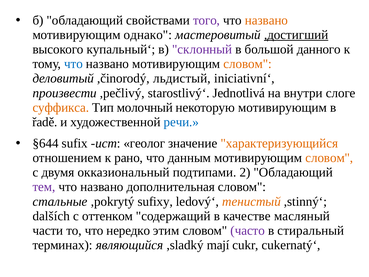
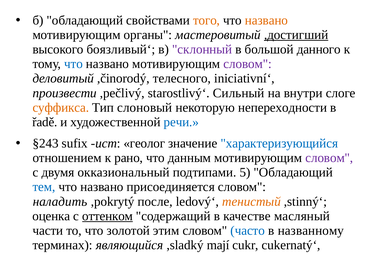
того colour: purple -> orange
однако: однако -> органы
купальный‘: купальный‘ -> боязливый‘
словом at (248, 64) colour: orange -> purple
льдистый: льдистый -> телесного
Jednotlivá: Jednotlivá -> Сильный
молочный: молочный -> слоновый
некоторую мотивирующим: мотивирующим -> непереходности
§644: §644 -> §243
характеризующийся colour: orange -> blue
словом at (329, 158) colour: orange -> purple
2: 2 -> 5
тем colour: purple -> blue
дополнительная: дополнительная -> присоединяется
стальные: стальные -> наладить
sufixy: sufixy -> после
dalších: dalších -> оценка
оттенком underline: none -> present
нередко: нередко -> золотой
часто colour: purple -> blue
стиральный: стиральный -> названному
